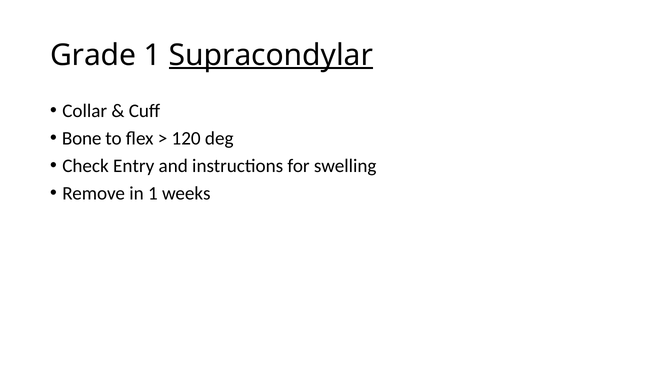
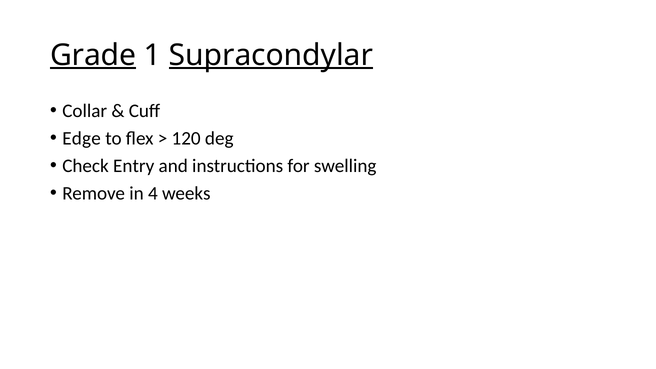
Grade underline: none -> present
Bone: Bone -> Edge
in 1: 1 -> 4
